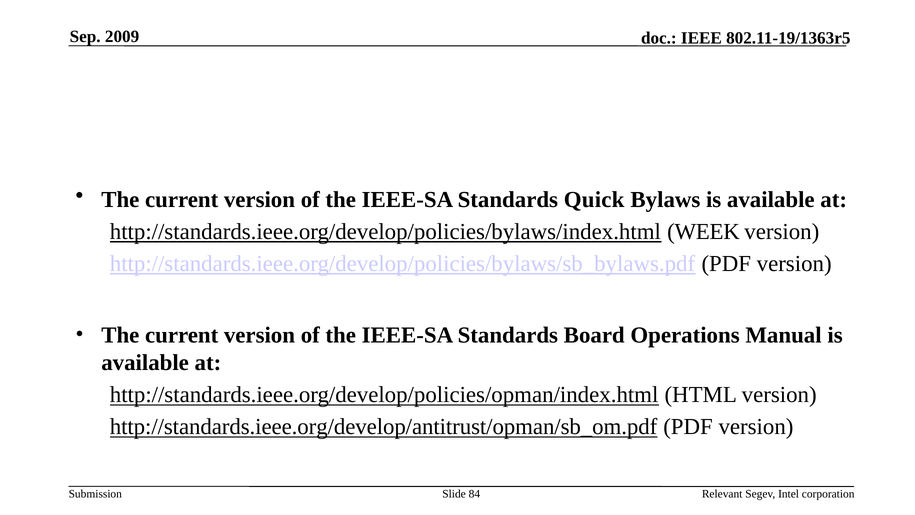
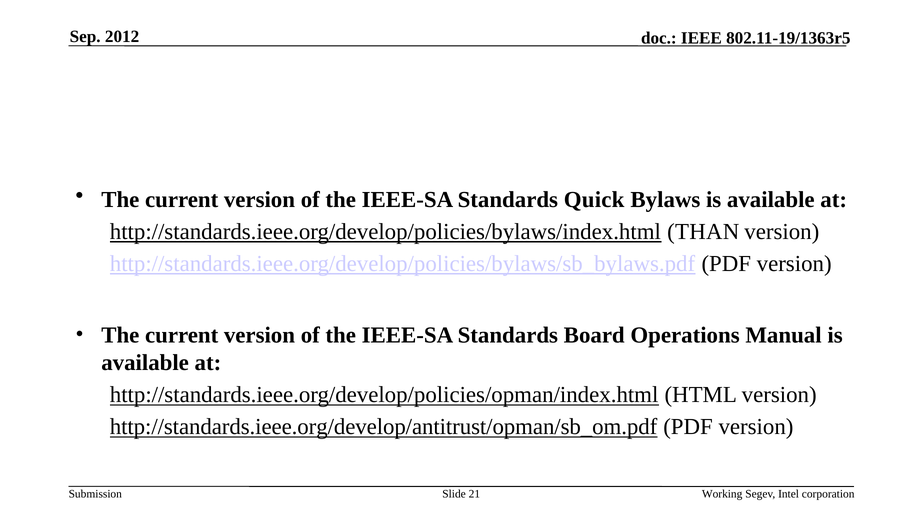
2009: 2009 -> 2012
WEEK: WEEK -> THAN
84: 84 -> 21
Relevant: Relevant -> Working
